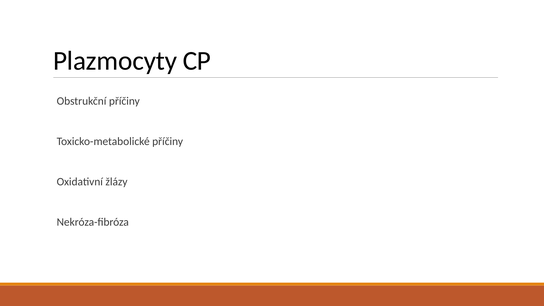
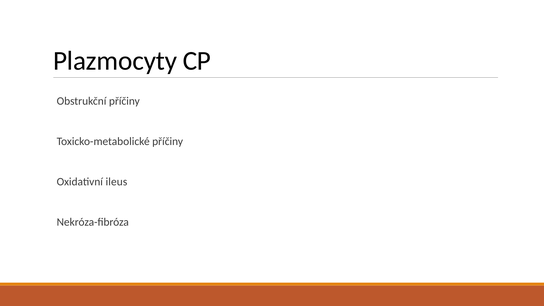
žlázy: žlázy -> ileus
